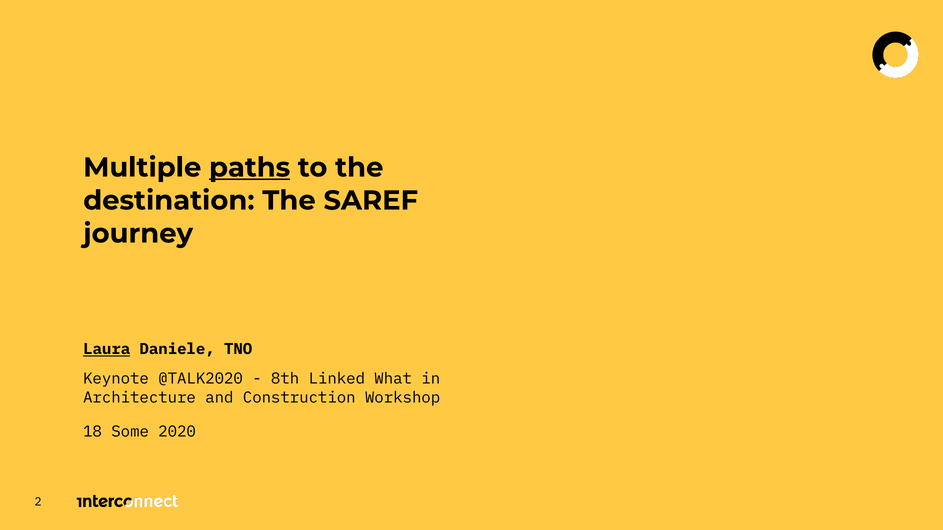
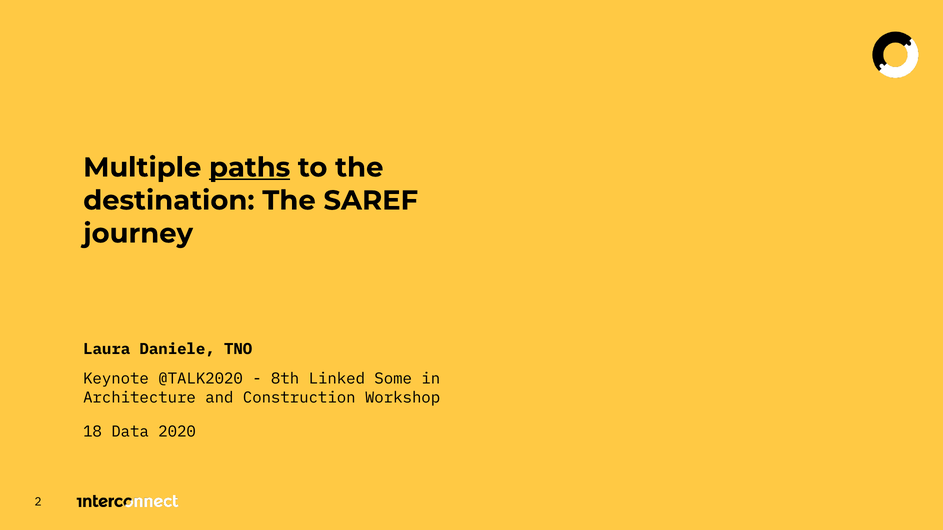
Laura underline: present -> none
What: What -> Some
Some: Some -> Data
